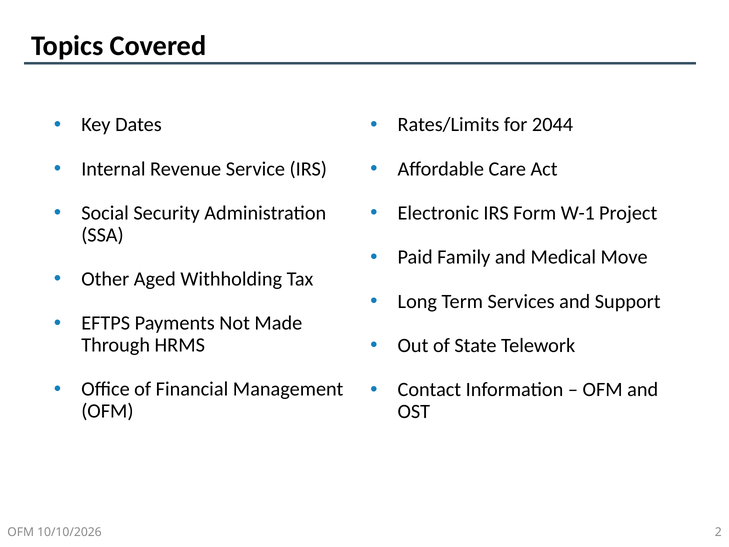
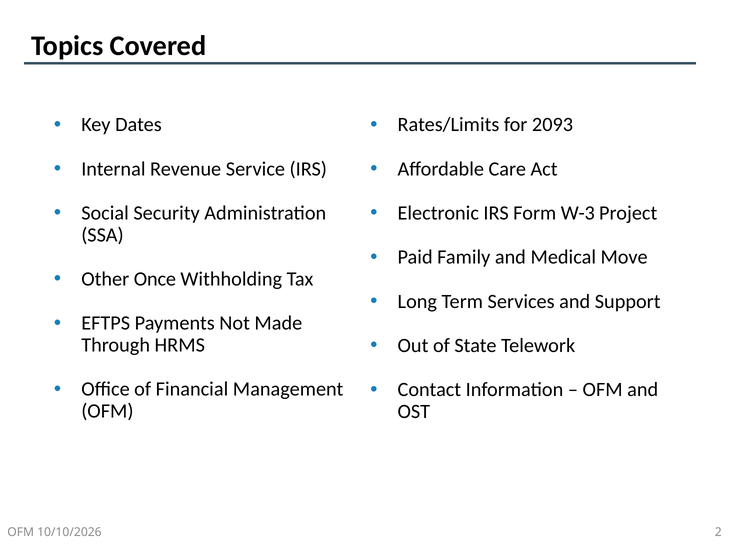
2044: 2044 -> 2093
W-1: W-1 -> W-3
Aged: Aged -> Once
